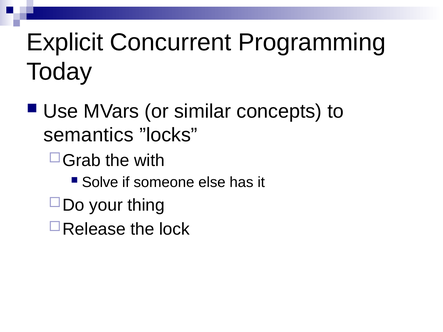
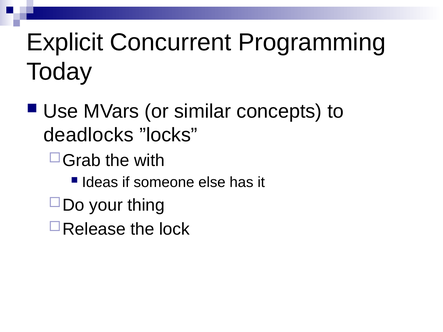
semantics: semantics -> deadlocks
Solve: Solve -> Ideas
